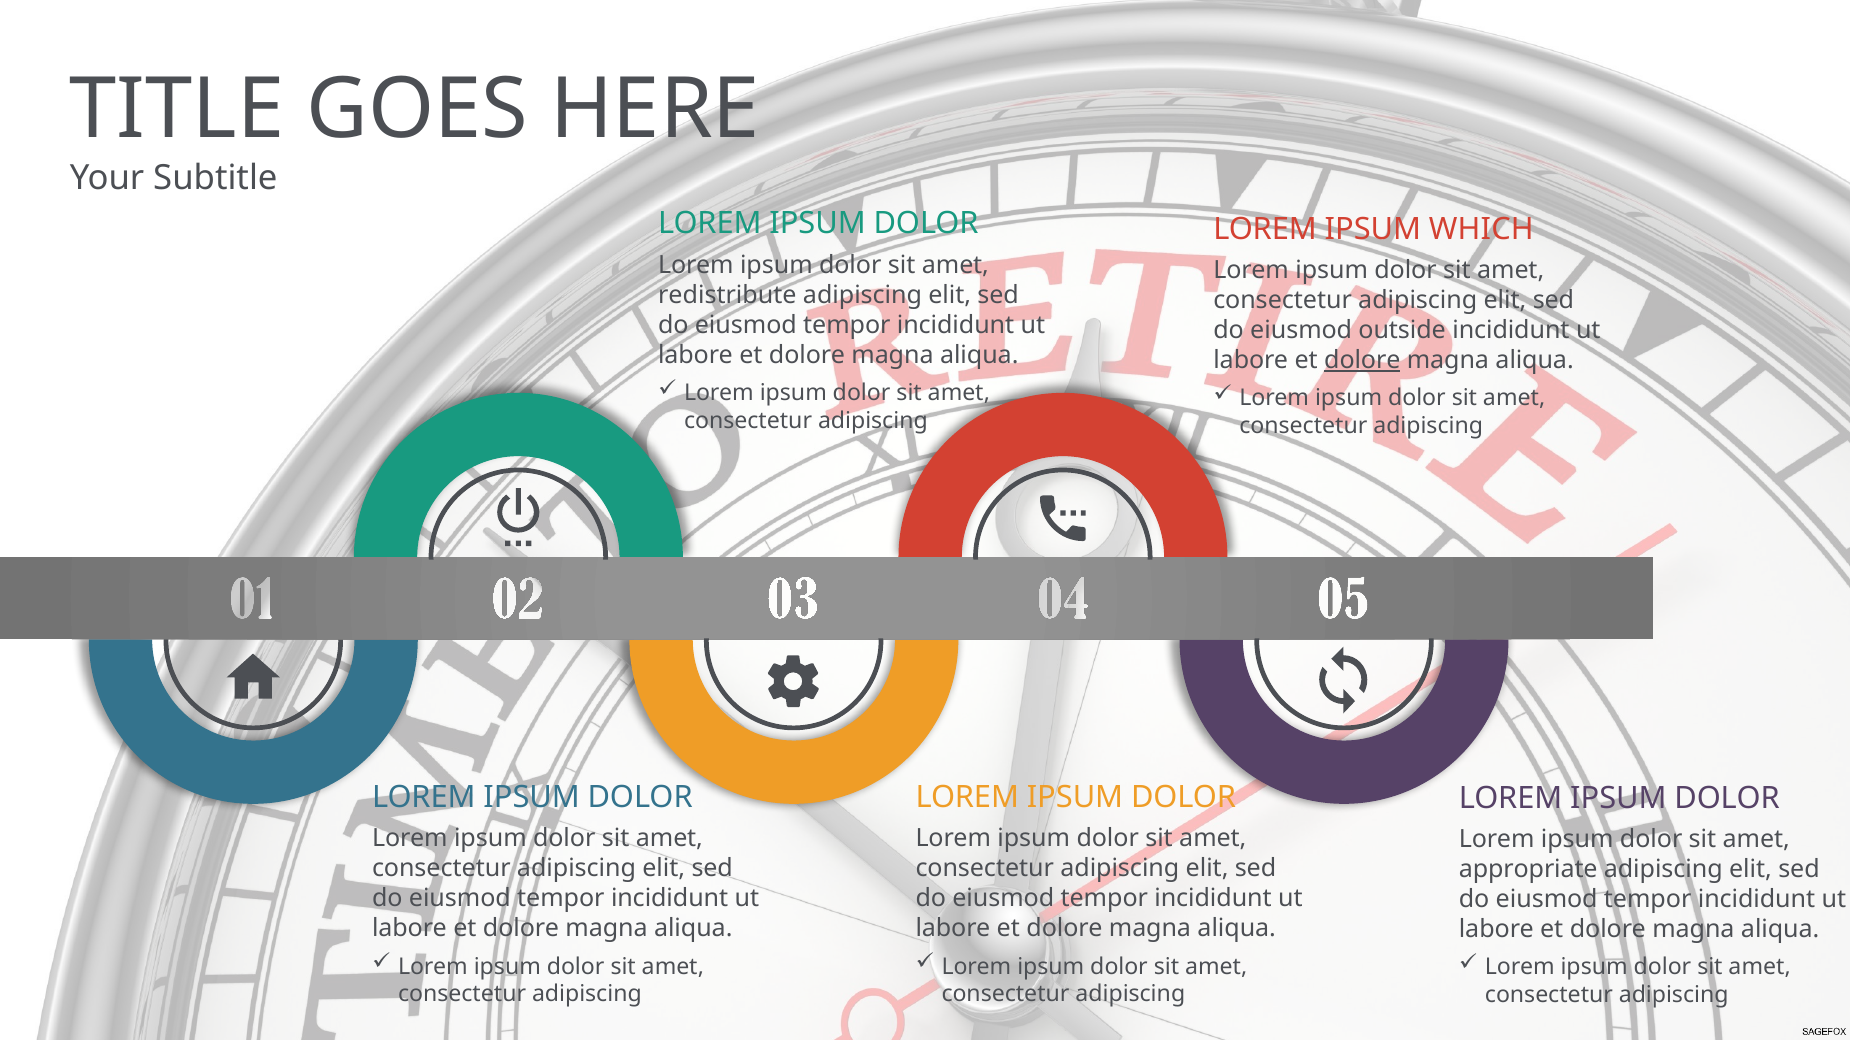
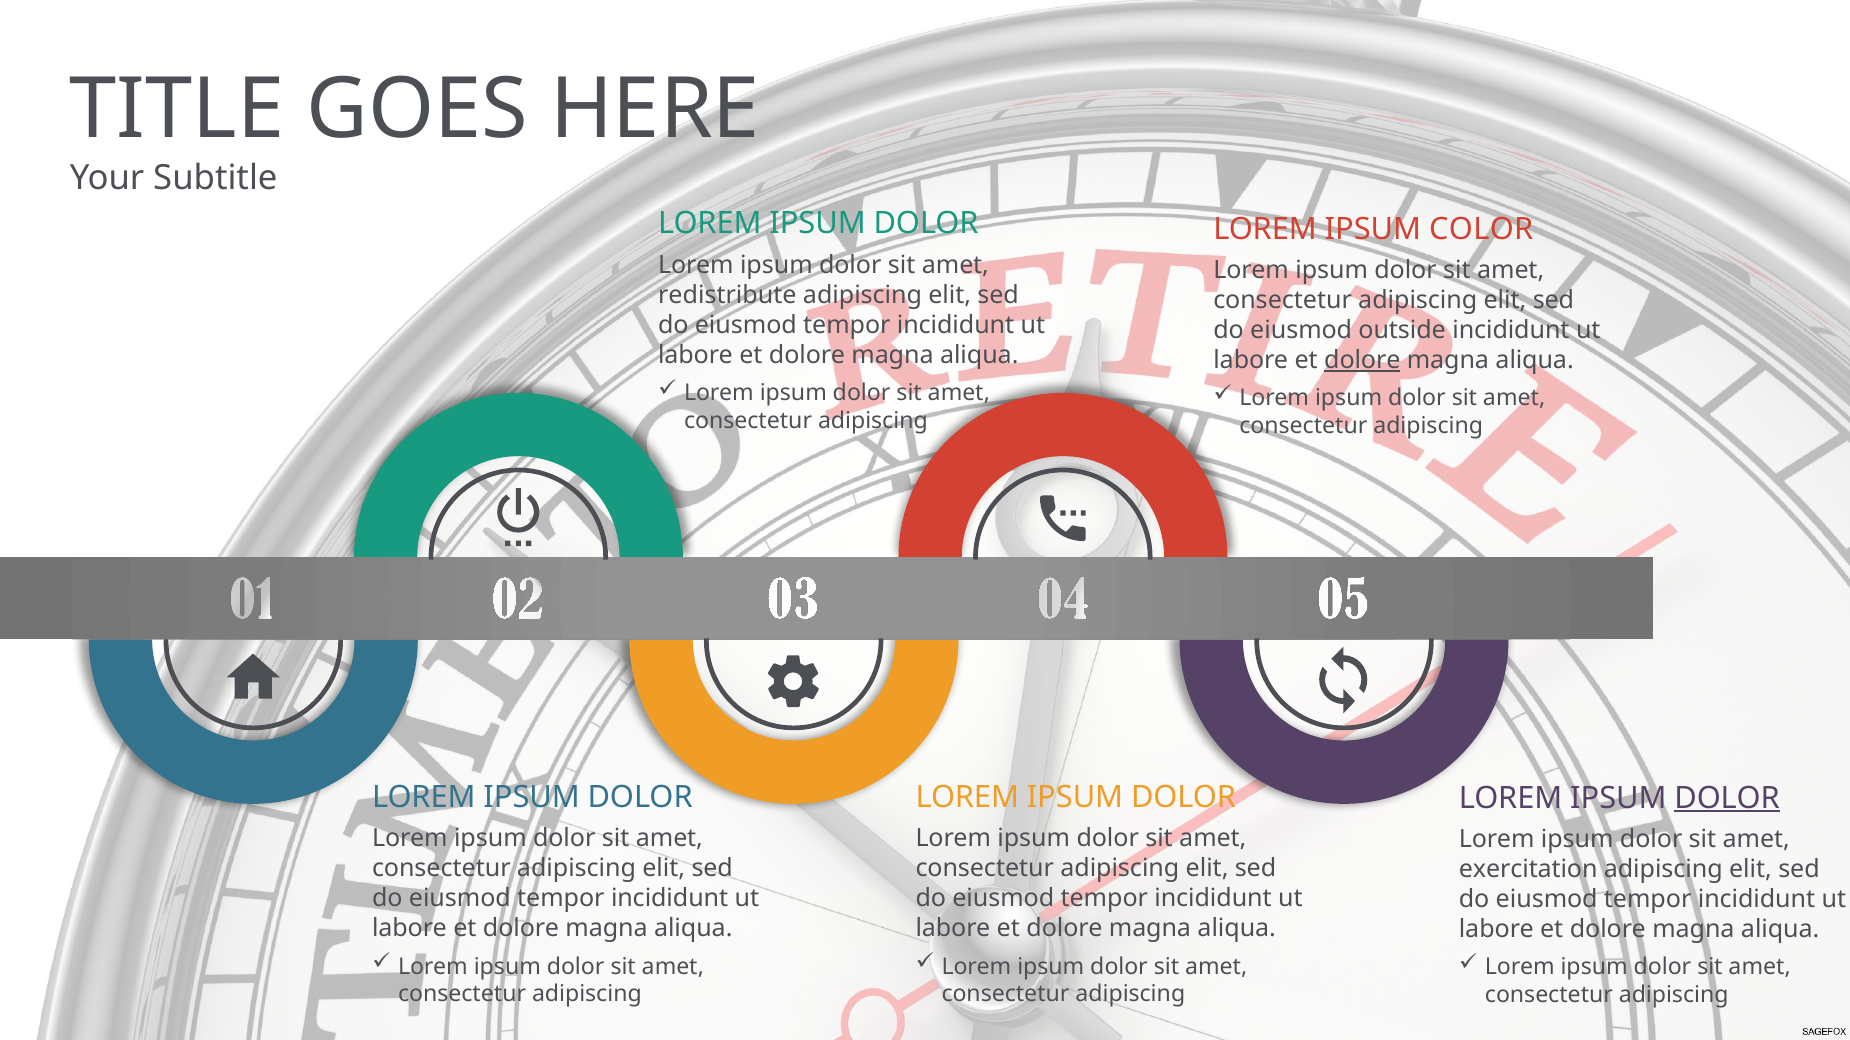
WHICH: WHICH -> COLOR
DOLOR at (1727, 798) underline: none -> present
appropriate: appropriate -> exercitation
